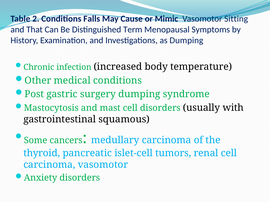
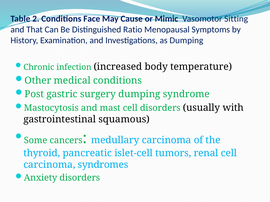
Falls: Falls -> Face
Term: Term -> Ratio
carcinoma vasomotor: vasomotor -> syndromes
